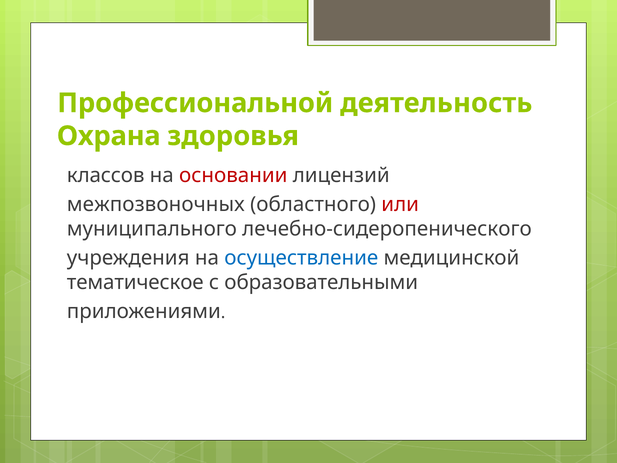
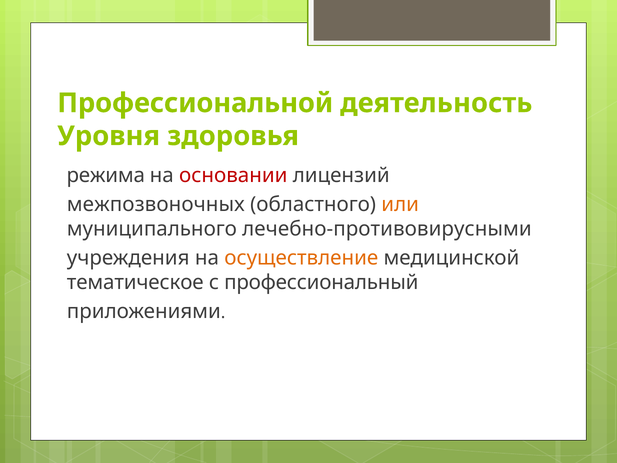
Охрана: Охрана -> Уровня
классов: классов -> режима
или colour: red -> orange
лечебно-сидеропенического: лечебно-сидеропенического -> лечебно-противовирусными
осуществление colour: blue -> orange
образовательными: образовательными -> профессиональный
